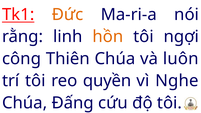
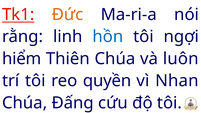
hồn colour: orange -> blue
công: công -> hiểm
Nghe: Nghe -> Nhan
